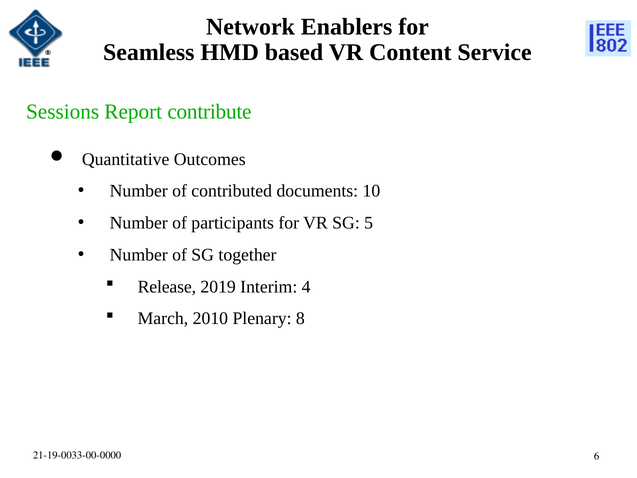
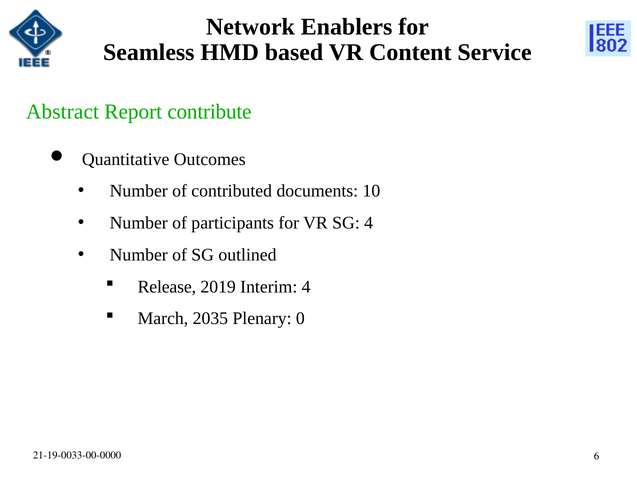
Sessions: Sessions -> Abstract
SG 5: 5 -> 4
together: together -> outlined
2010: 2010 -> 2035
8: 8 -> 0
